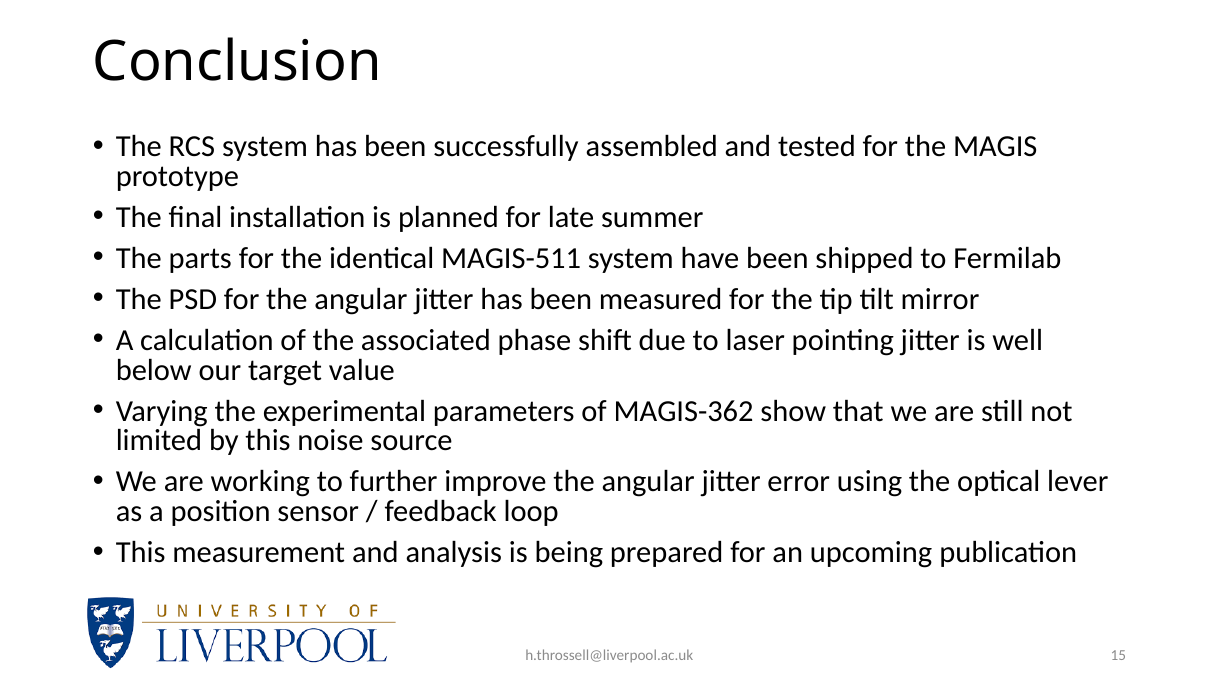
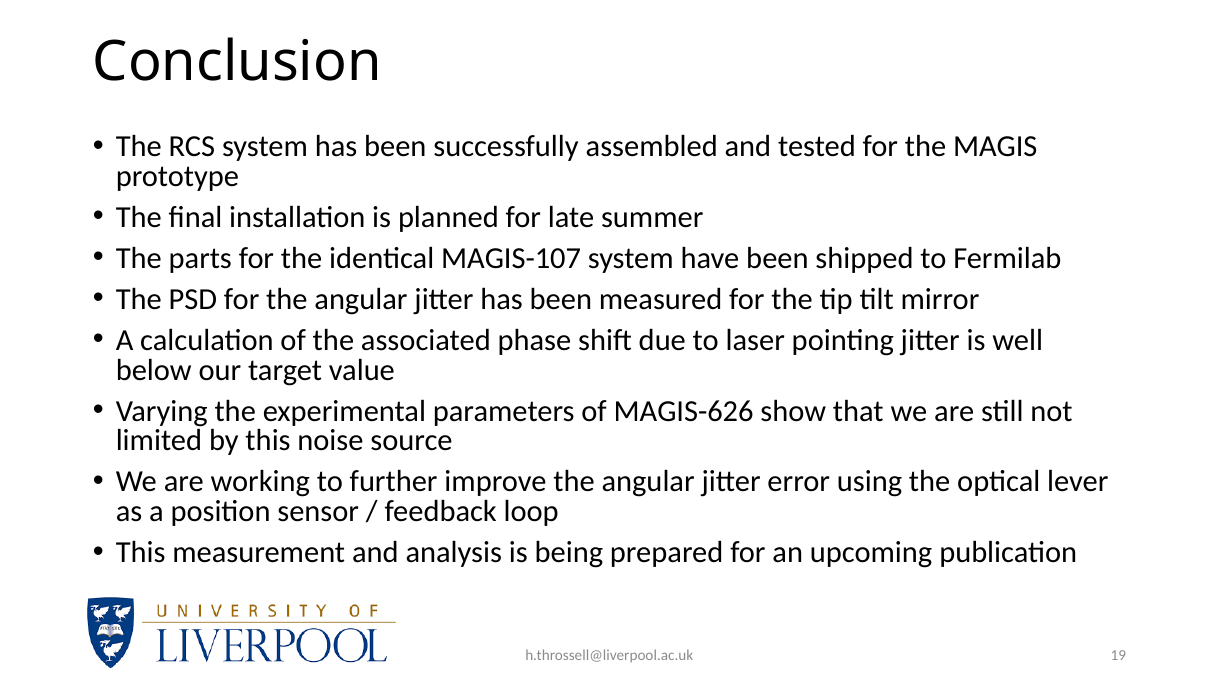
MAGIS-511: MAGIS-511 -> MAGIS-107
MAGIS-362: MAGIS-362 -> MAGIS-626
15: 15 -> 19
